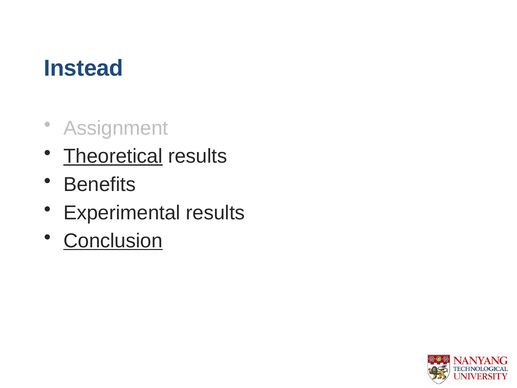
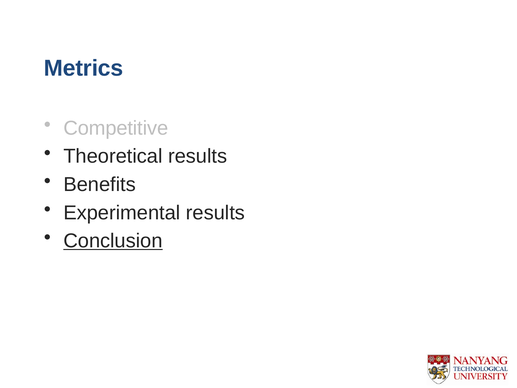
Instead: Instead -> Metrics
Assignment: Assignment -> Competitive
Theoretical underline: present -> none
